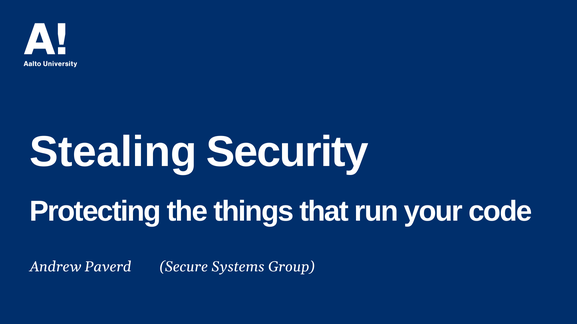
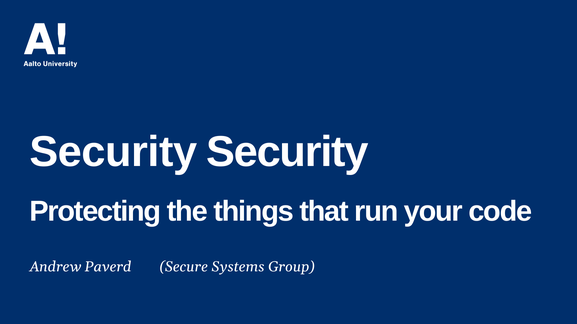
Stealing at (113, 152): Stealing -> Security
